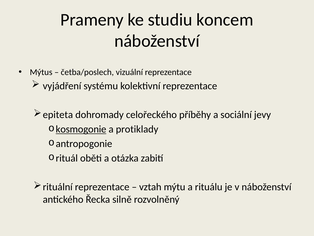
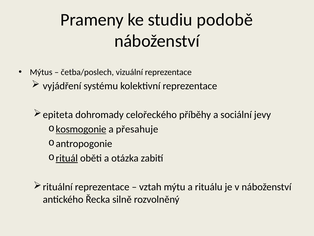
koncem: koncem -> podobě
protiklady: protiklady -> přesahuje
rituál underline: none -> present
